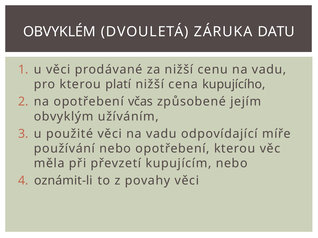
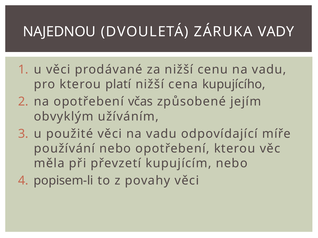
OBVYKLÉM: OBVYKLÉM -> NAJEDNOU
DATU: DATU -> VADY
oznámit-li: oznámit-li -> popisem-li
